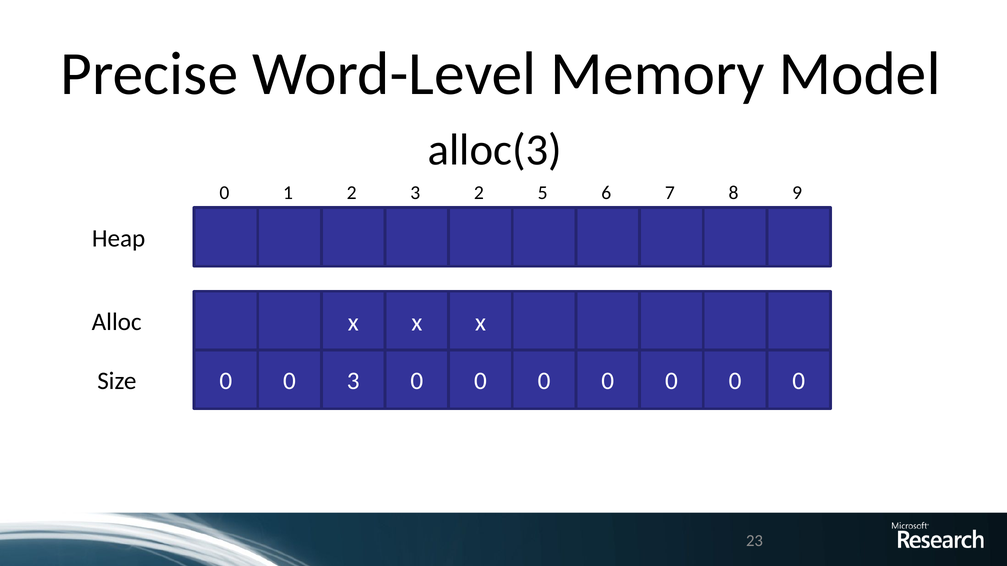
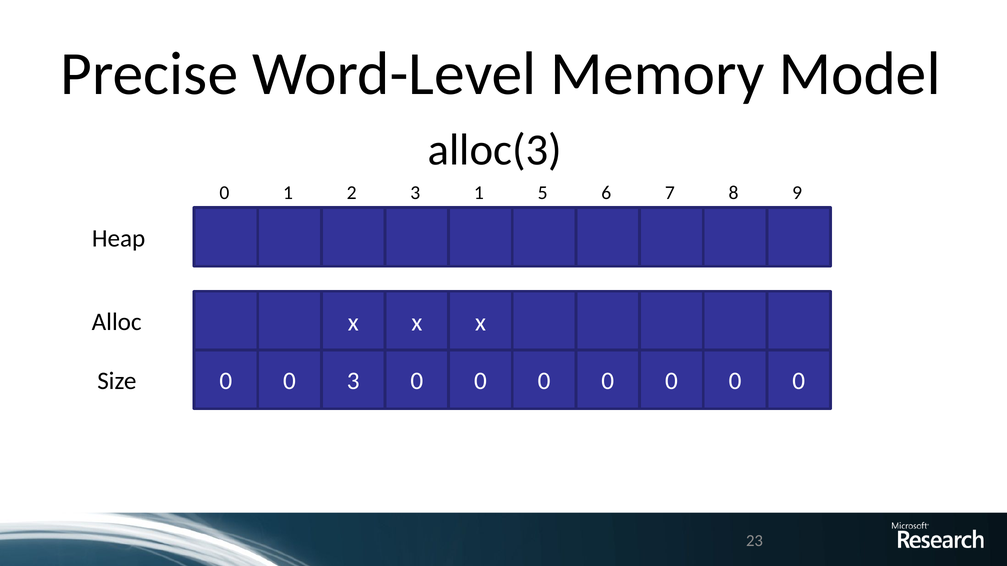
3 2: 2 -> 1
